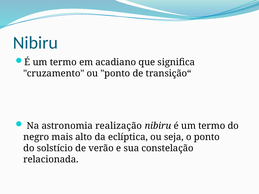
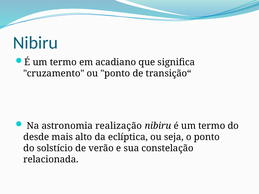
negro: negro -> desde
